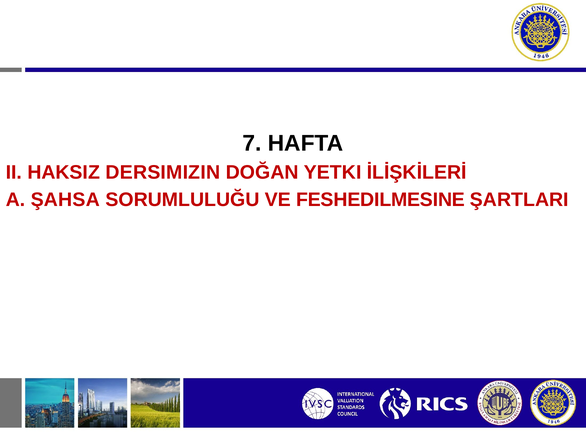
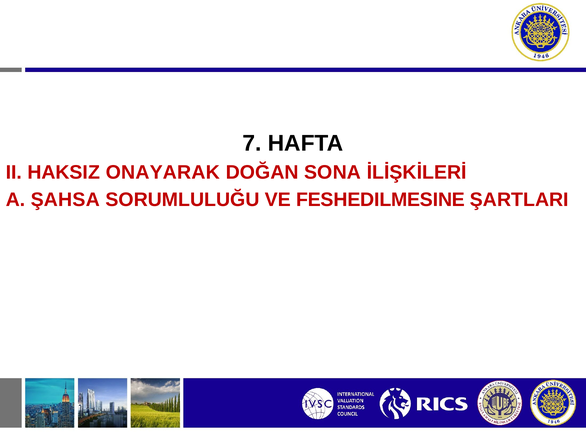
DERSIMIZIN: DERSIMIZIN -> ONAYARAK
YETKI: YETKI -> SONA
